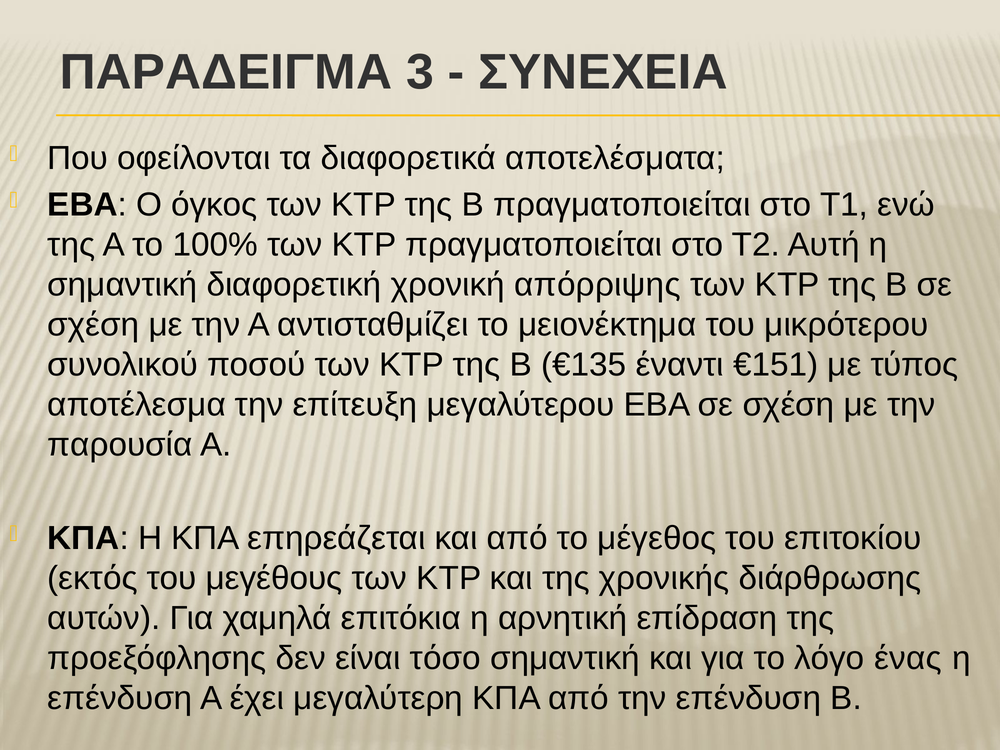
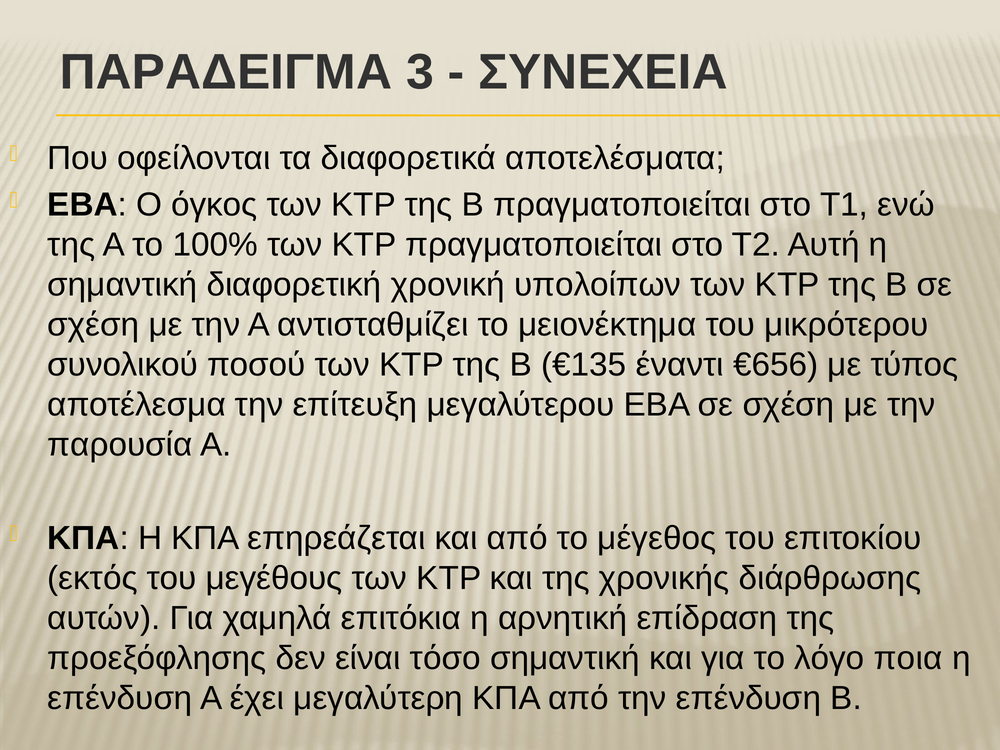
απόρριψης: απόρριψης -> υπολοίπων
€151: €151 -> €656
ένας: ένας -> ποια
